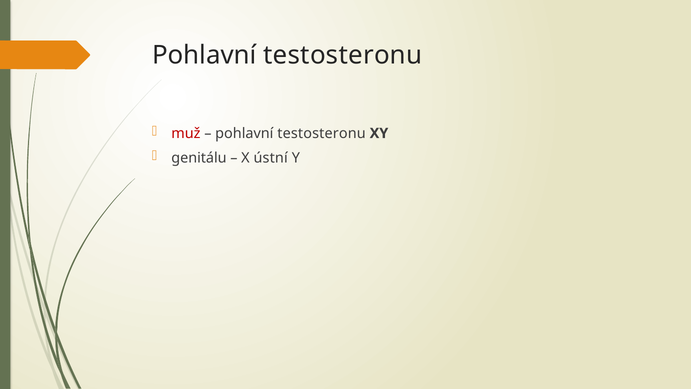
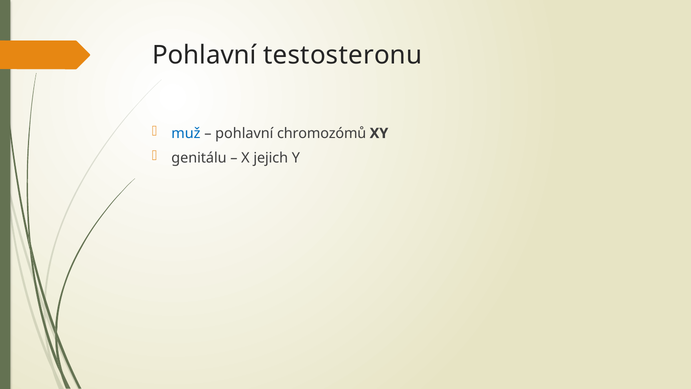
muž colour: red -> blue
testosteronu at (321, 133): testosteronu -> chromozómů
ústní: ústní -> jejich
